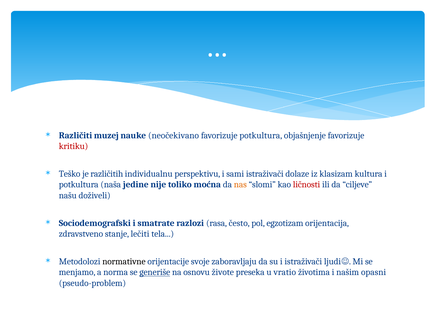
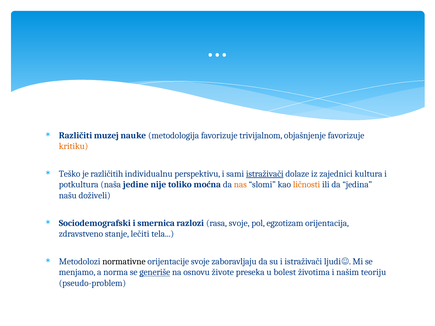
neočekivano: neočekivano -> metodologija
favorizuje potkultura: potkultura -> trivijalnom
kritiku colour: red -> orange
istraživači at (265, 174) underline: none -> present
klasizam: klasizam -> zajednici
ličnosti colour: red -> orange
ciljeve: ciljeve -> jedina
smatrate: smatrate -> smernica
rasa često: često -> svoje
vratio: vratio -> bolest
opasni: opasni -> teoriju
